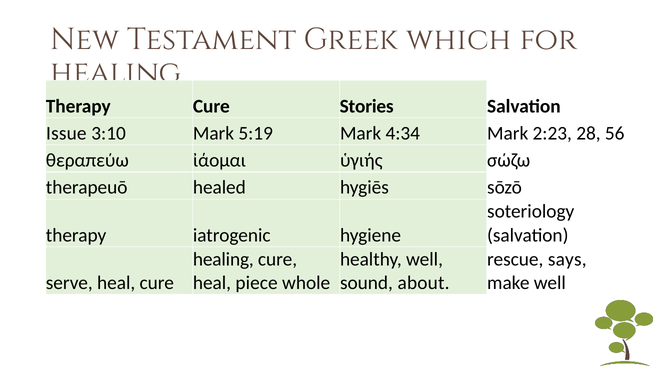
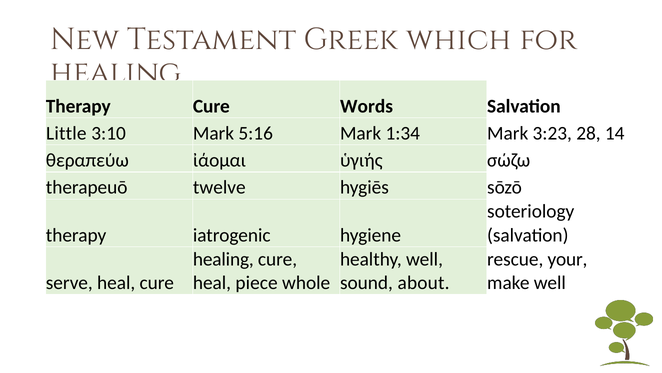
Stories: Stories -> Words
Issue: Issue -> Little
5:19: 5:19 -> 5:16
4:34: 4:34 -> 1:34
2:23: 2:23 -> 3:23
56: 56 -> 14
healed: healed -> twelve
says: says -> your
